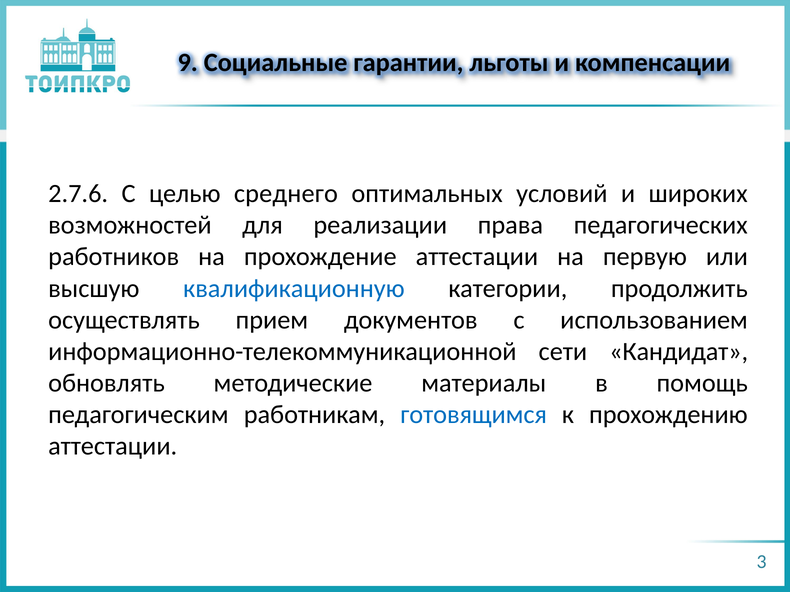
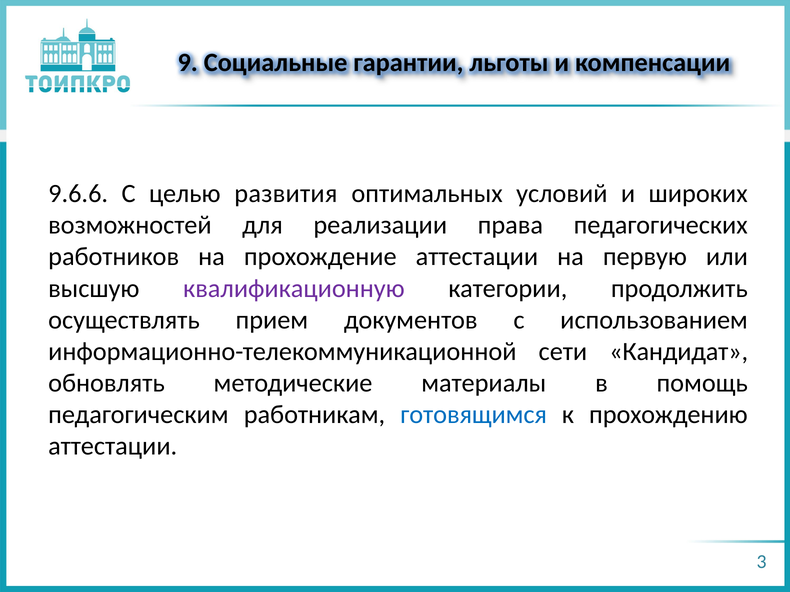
2.7.6: 2.7.6 -> 9.6.6
среднего: среднего -> развития
квалификационную colour: blue -> purple
